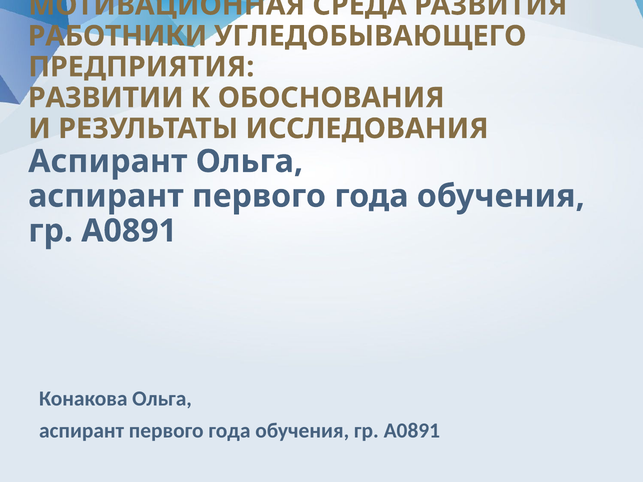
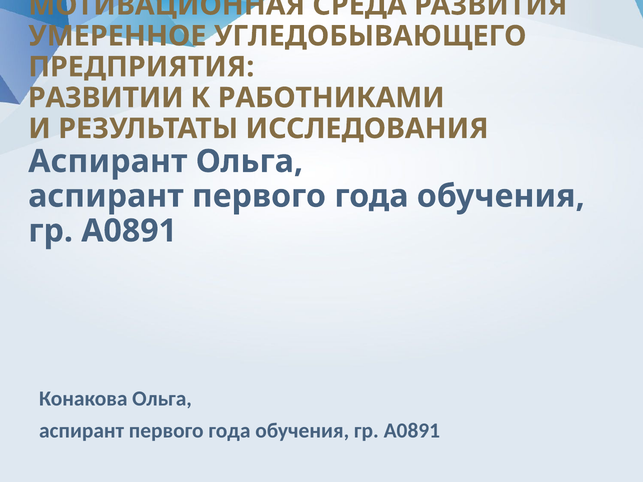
РАБОТНИКИ: РАБОТНИКИ -> УМЕРЕННОЕ
ОБОСНОВАНИЯ: ОБОСНОВАНИЯ -> РАБОТНИКАМИ
